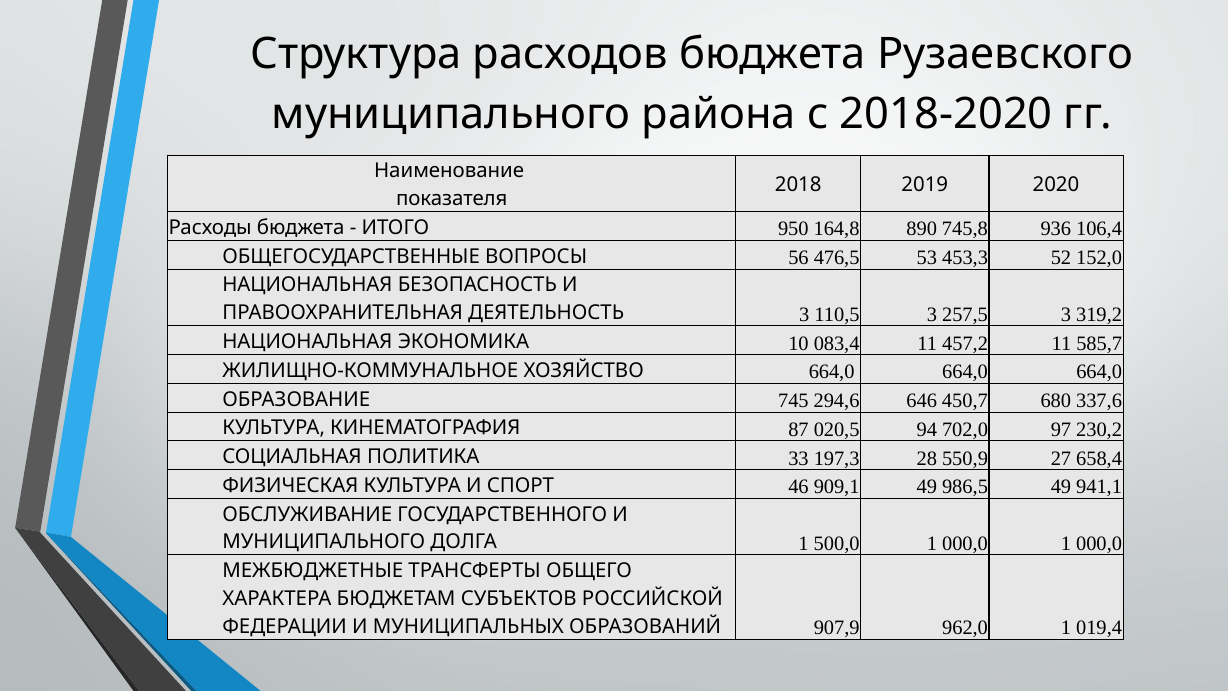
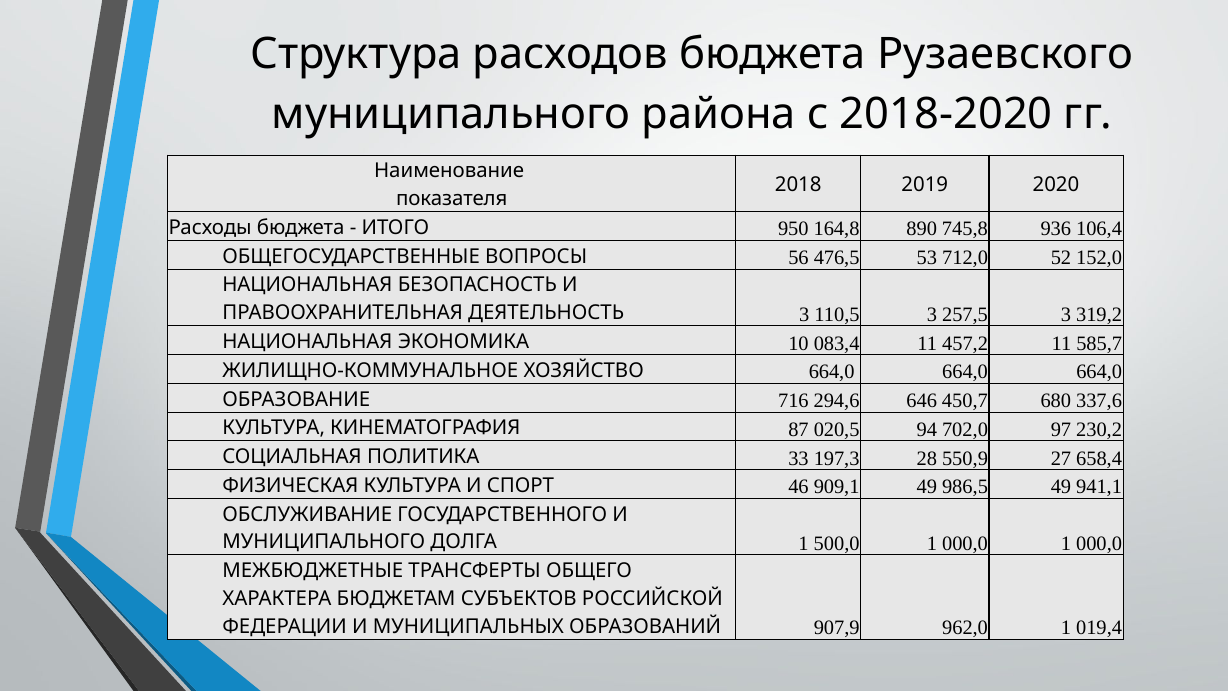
453,3: 453,3 -> 712,0
745: 745 -> 716
